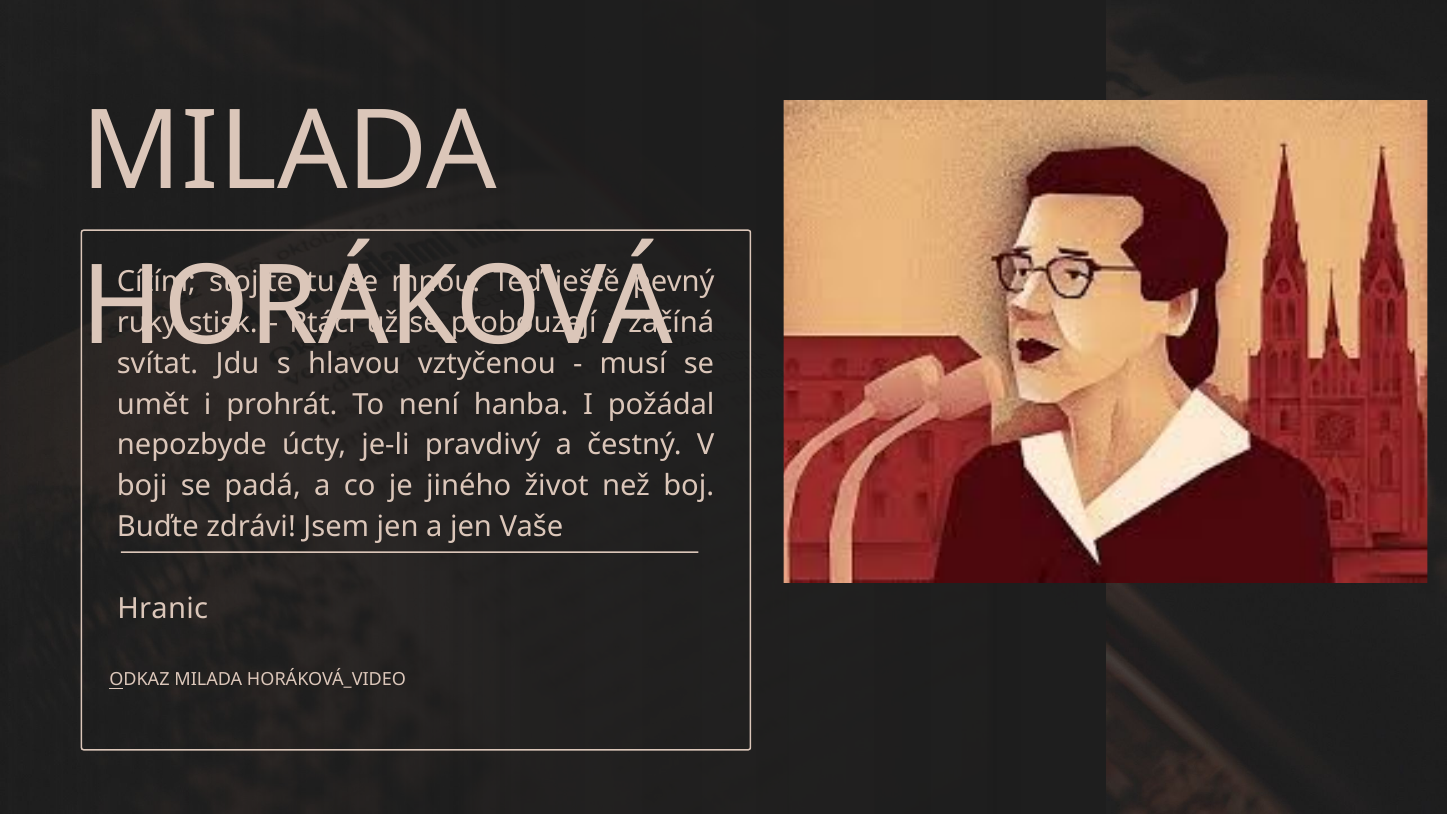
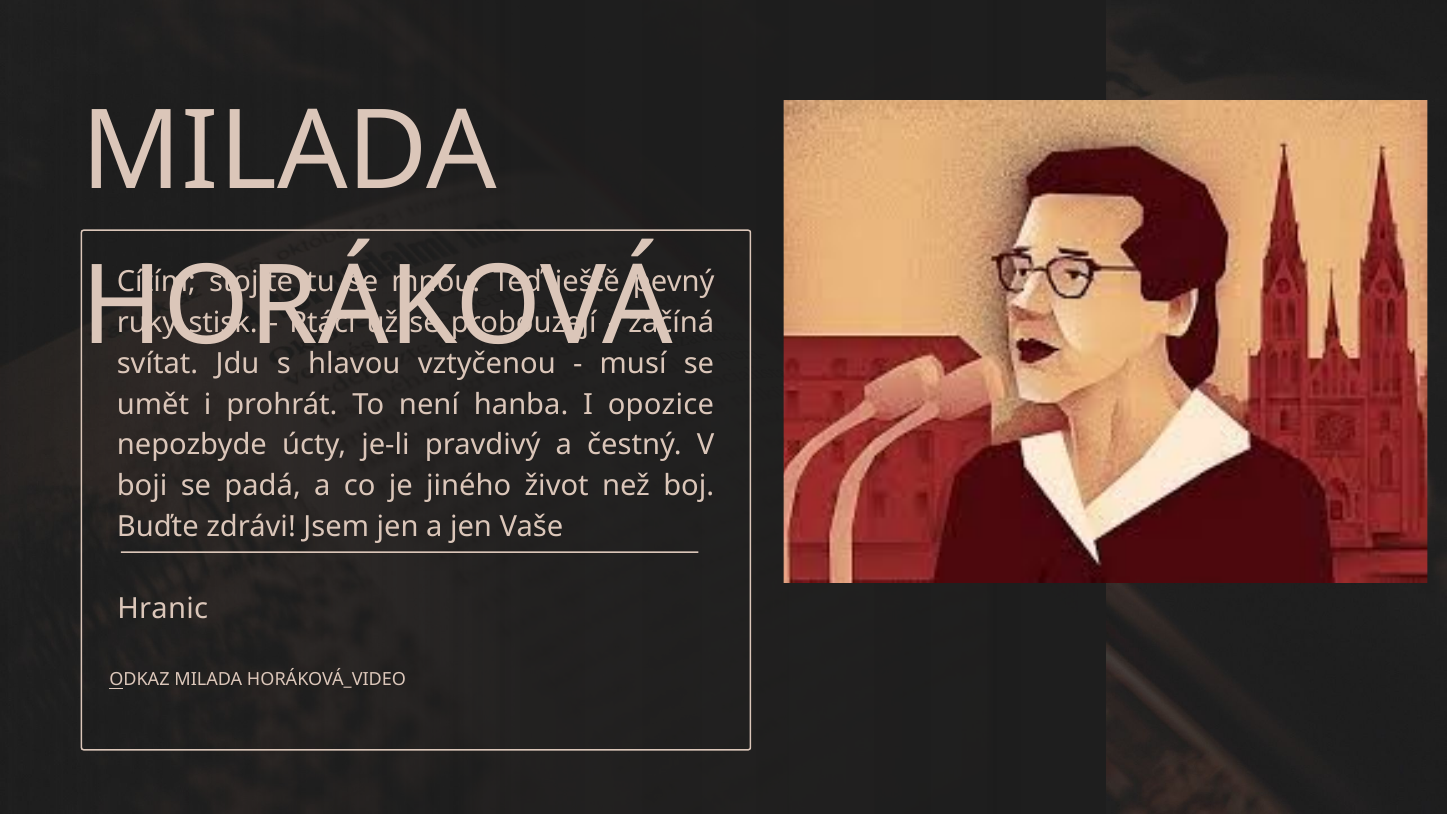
požádal: požádal -> opozice
